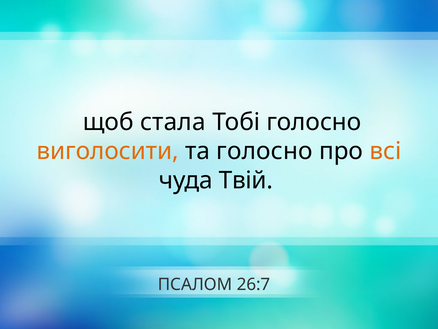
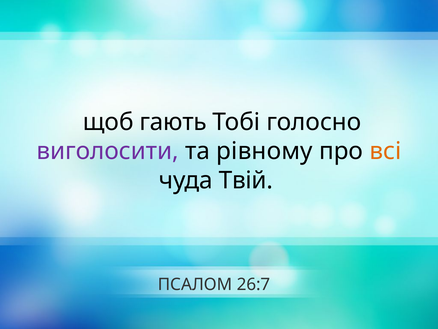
стала: стала -> гають
виголосити colour: orange -> purple
та голосно: голосно -> рівному
